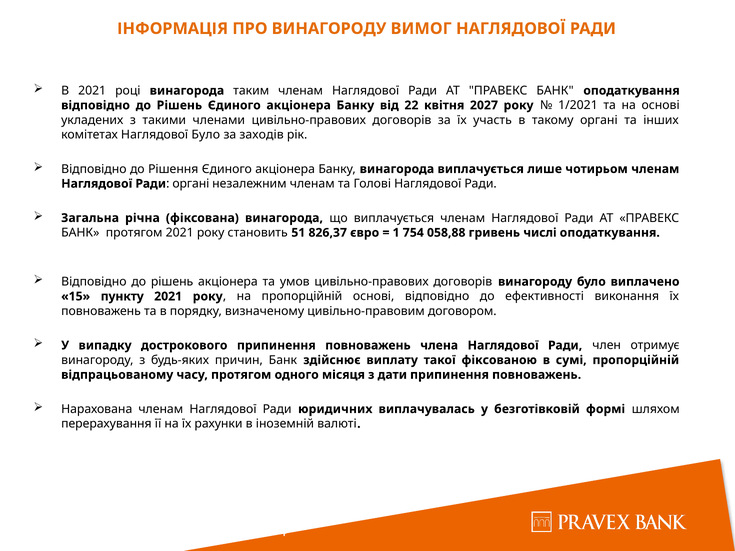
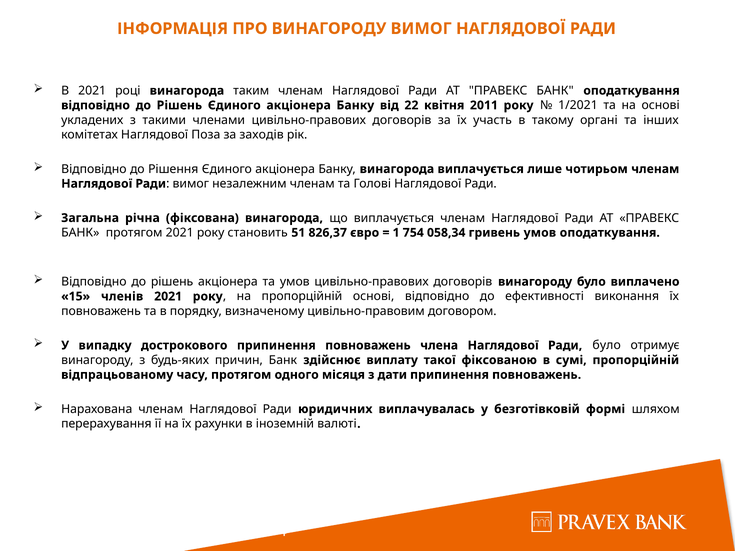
2027: 2027 -> 2011
Наглядової Було: Було -> Поза
Ради органі: органі -> вимог
058,88: 058,88 -> 058,34
гривень числі: числі -> умов
пункту: пункту -> членів
Ради член: член -> було
